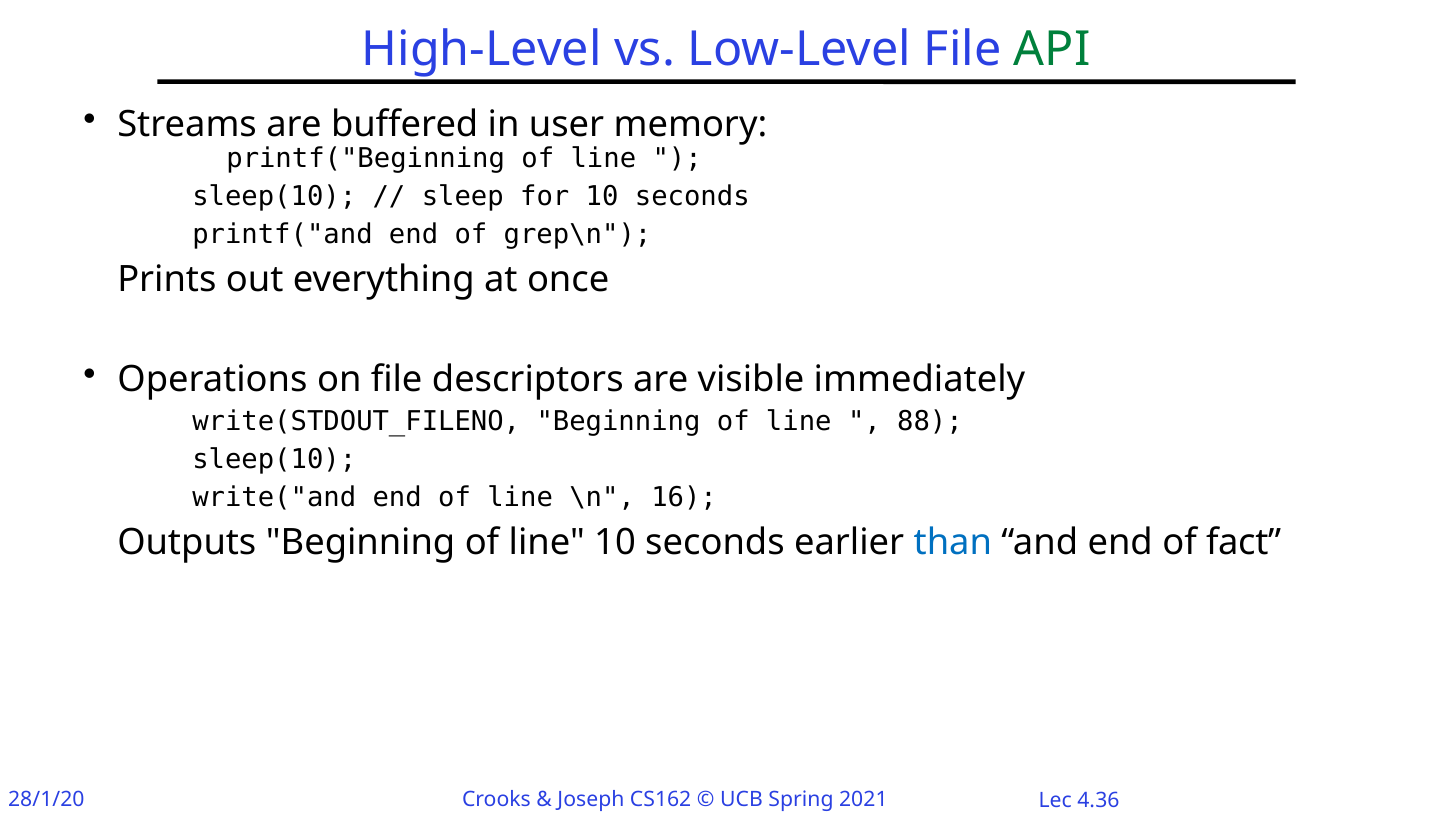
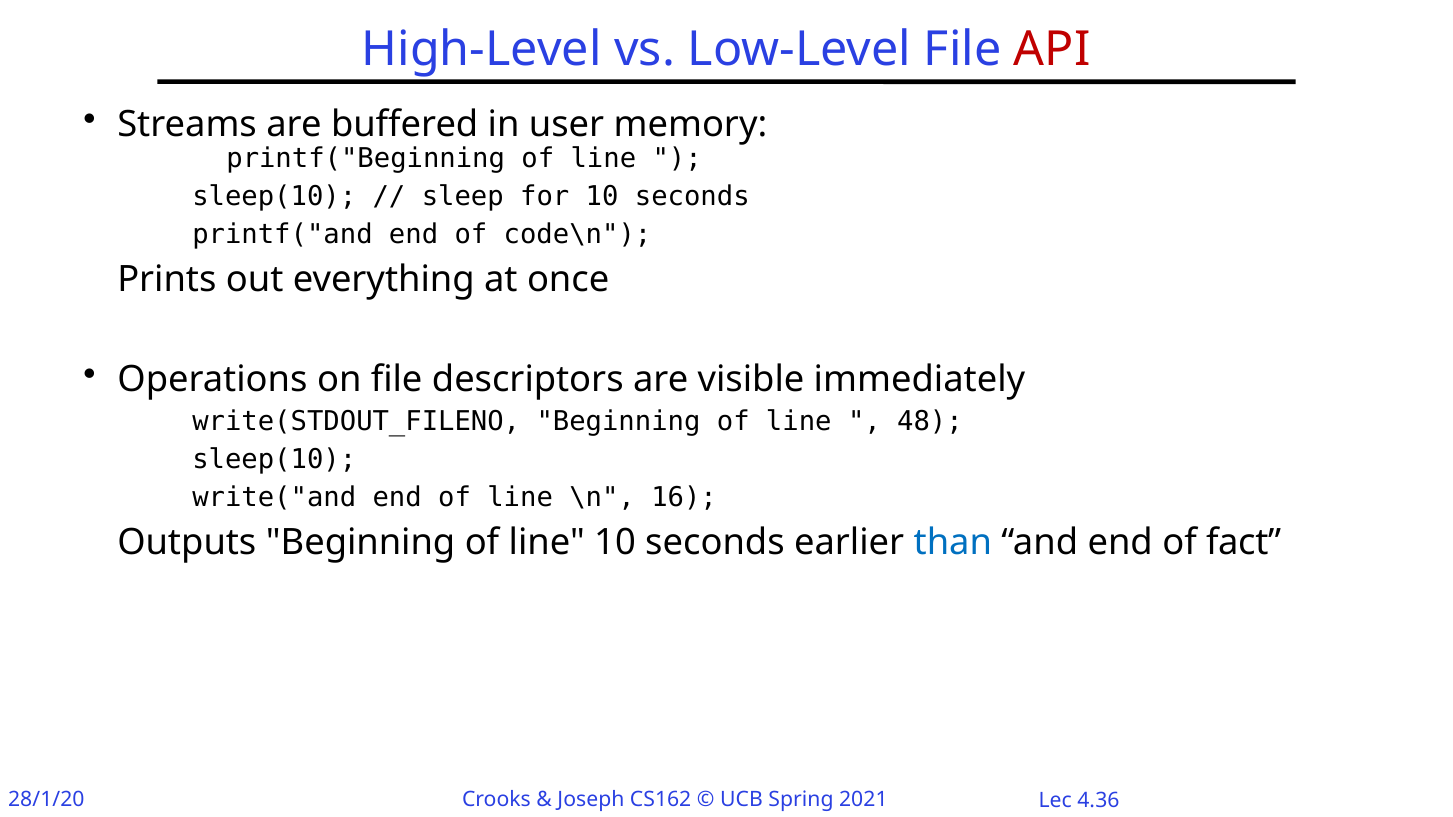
API colour: green -> red
grep\n: grep\n -> code\n
88: 88 -> 48
